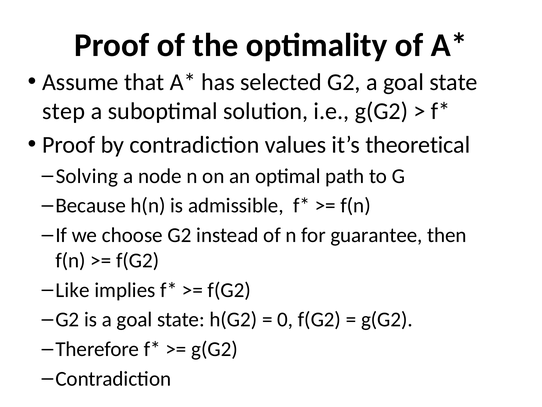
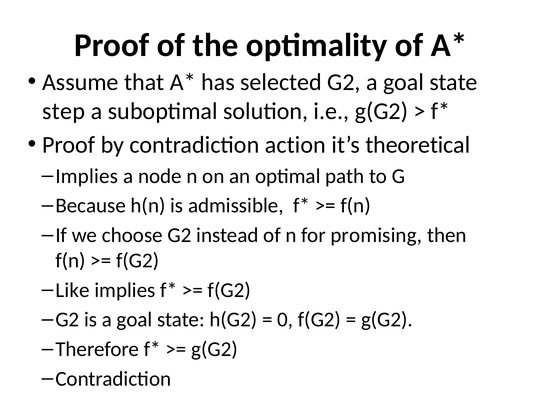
values: values -> action
Solving at (87, 176): Solving -> Implies
guarantee: guarantee -> promising
